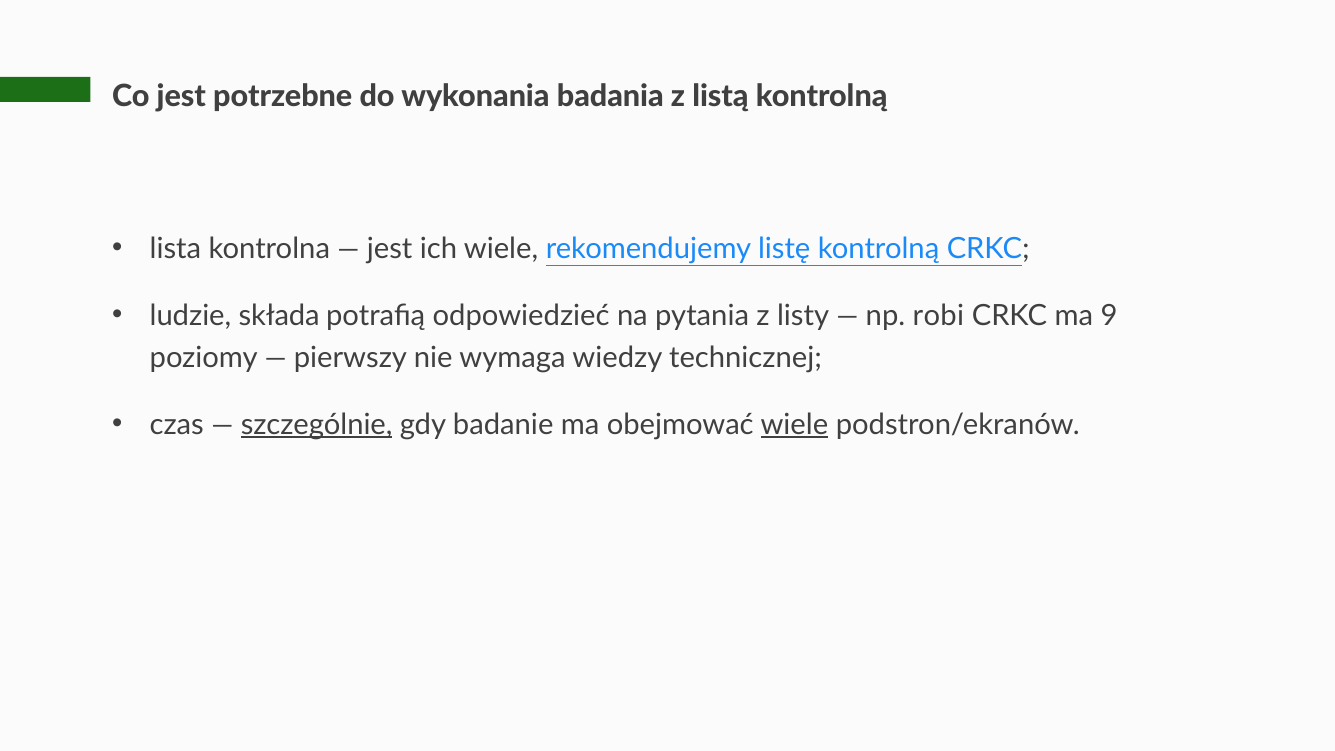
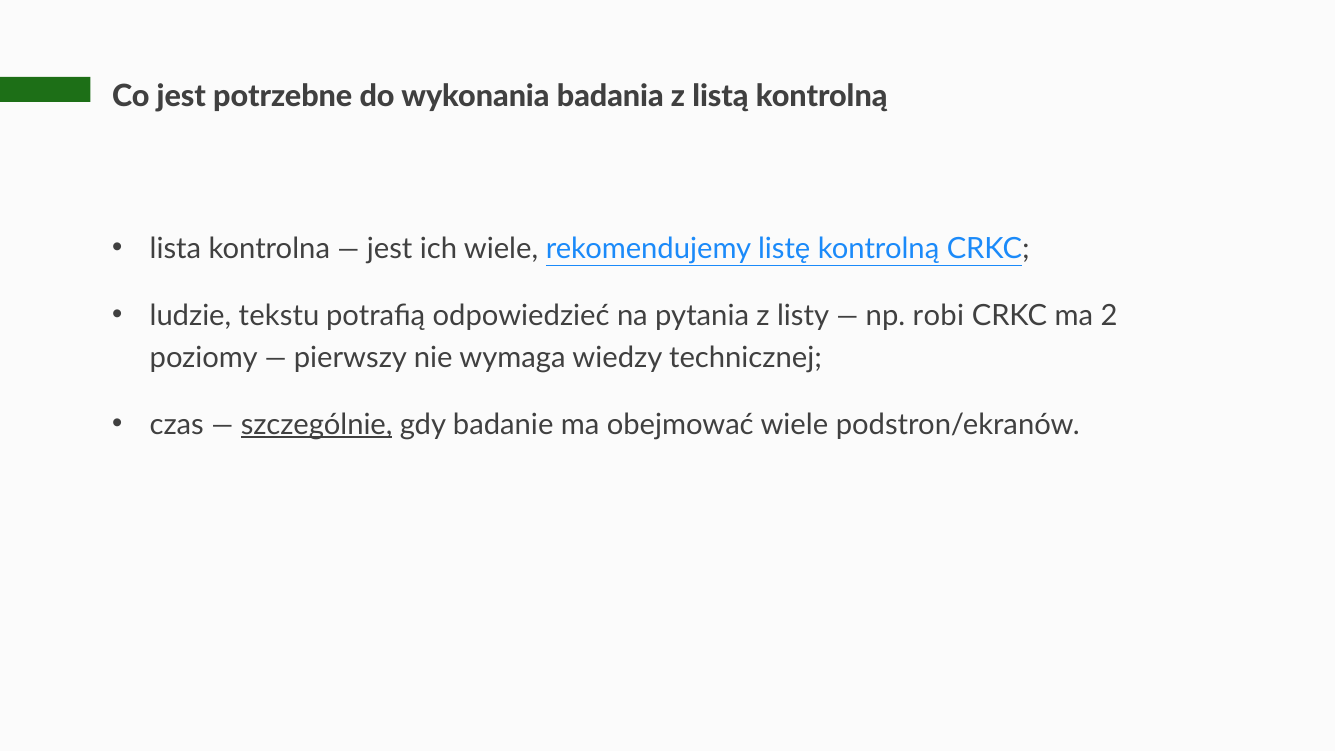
składa: składa -> tekstu
9: 9 -> 2
wiele at (794, 425) underline: present -> none
